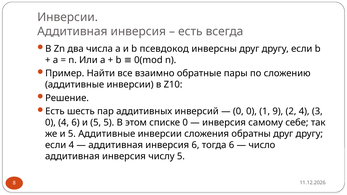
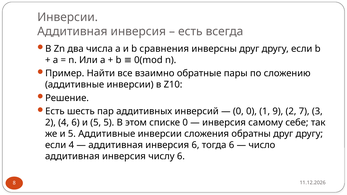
псевдокод: псевдокод -> сравнения
2 4: 4 -> 7
0 at (50, 123): 0 -> 2
числу 5: 5 -> 6
